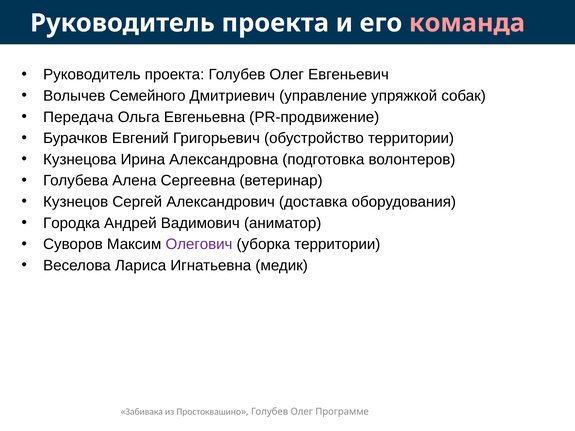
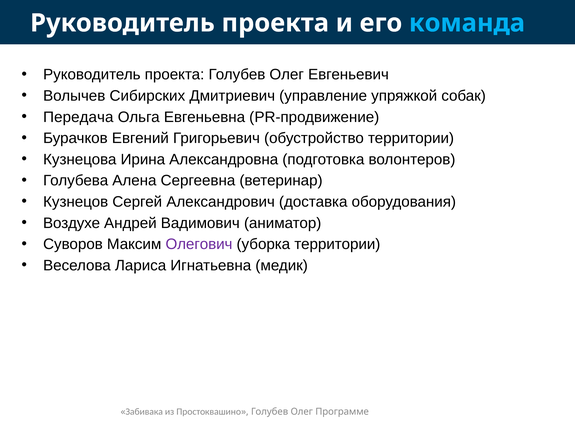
команда colour: pink -> light blue
Семейного: Семейного -> Сибирских
Городка: Городка -> Воздухе
